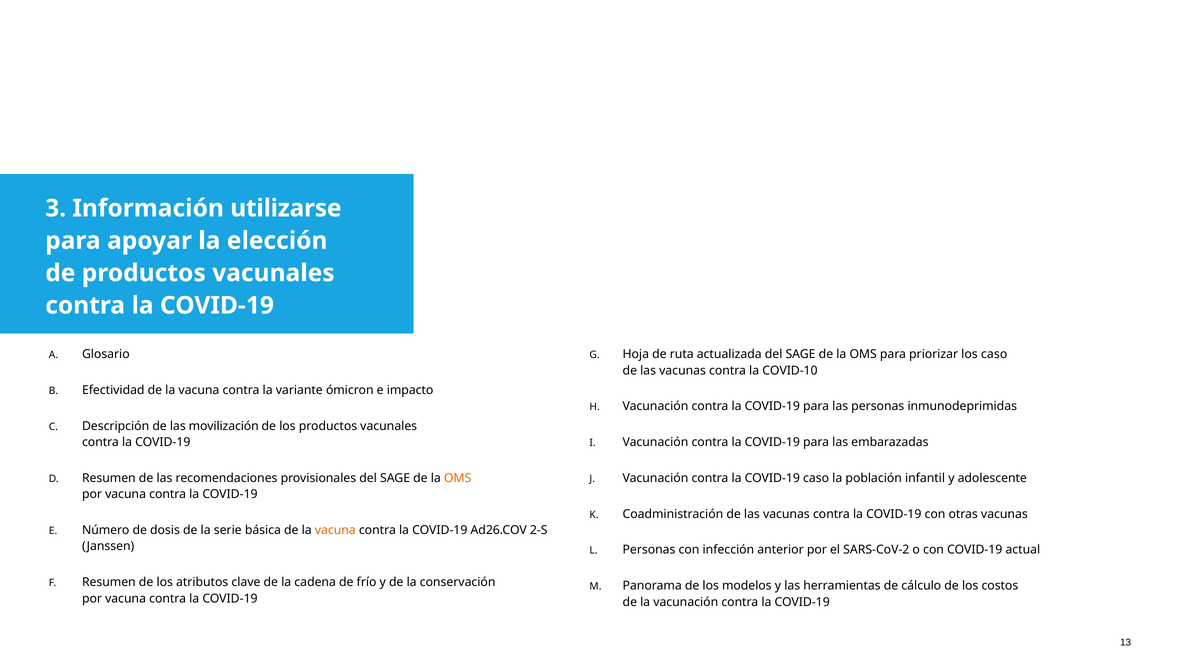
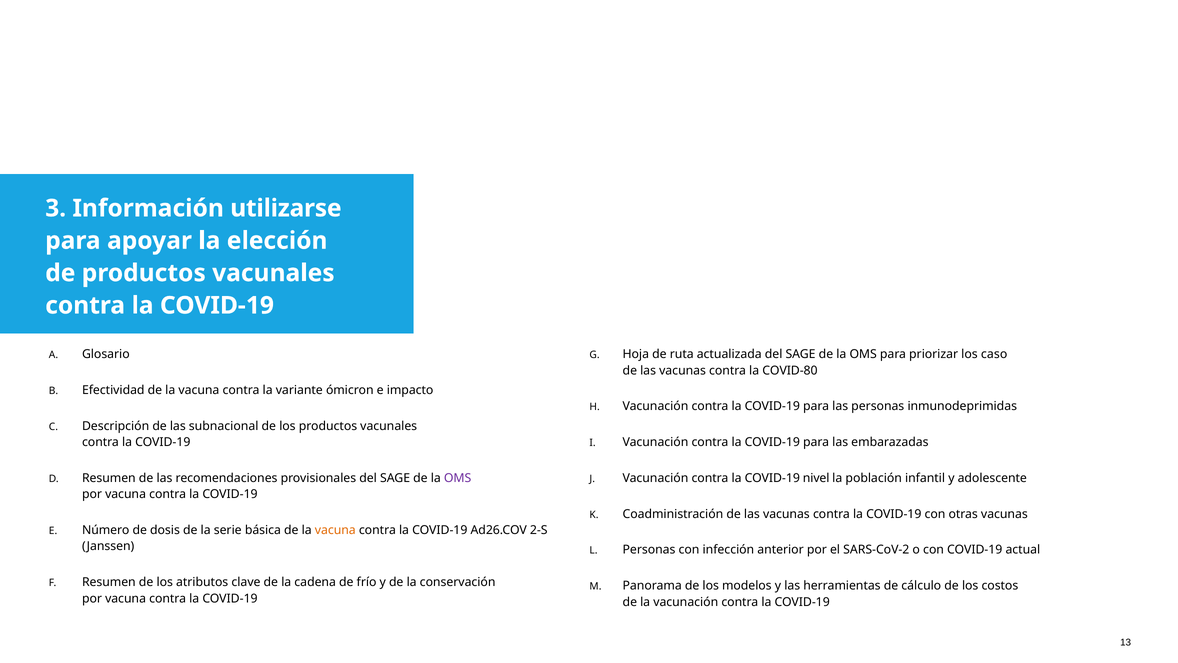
COVID-10: COVID-10 -> COVID-80
movilización: movilización -> subnacional
OMS at (458, 478) colour: orange -> purple
COVID-19 caso: caso -> nivel
